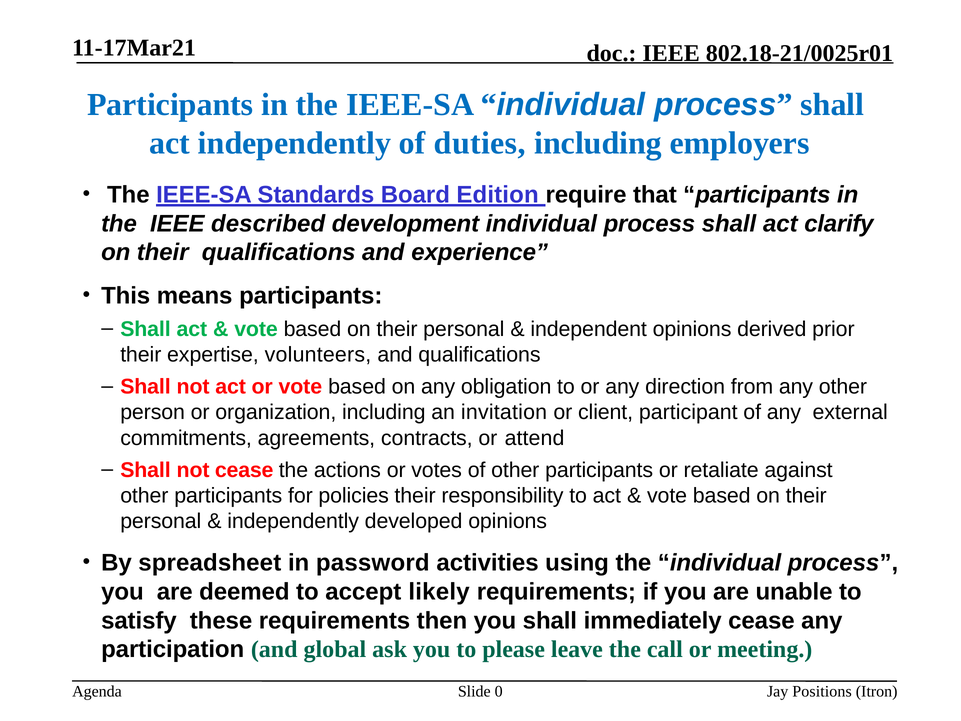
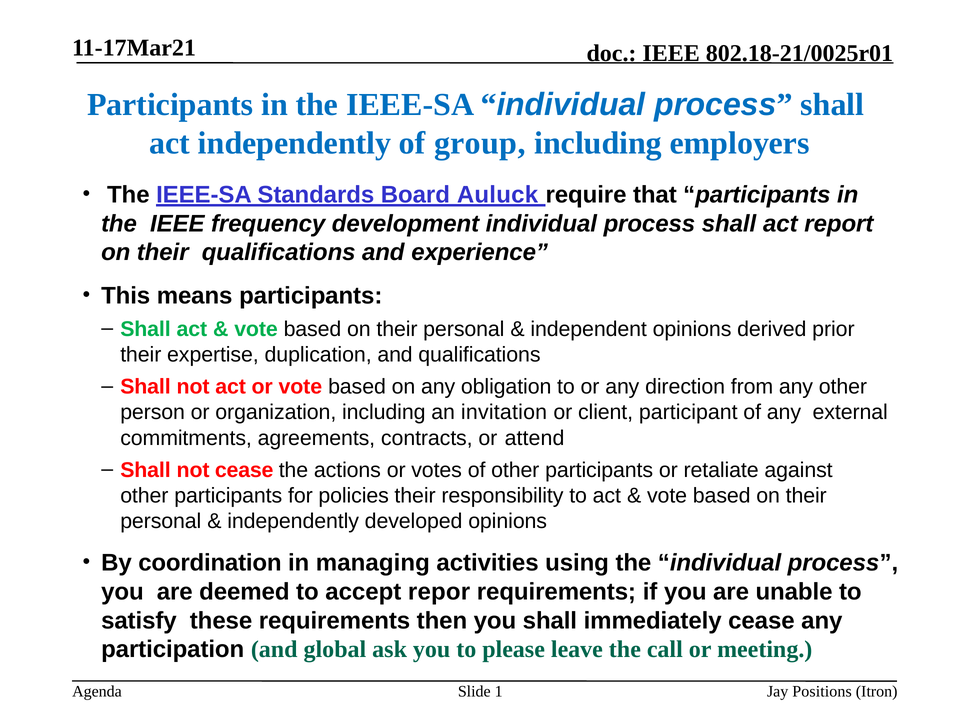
duties: duties -> group
Edition: Edition -> Auluck
described: described -> frequency
clarify: clarify -> report
volunteers: volunteers -> duplication
spreadsheet: spreadsheet -> coordination
password: password -> managing
likely: likely -> repor
0: 0 -> 1
